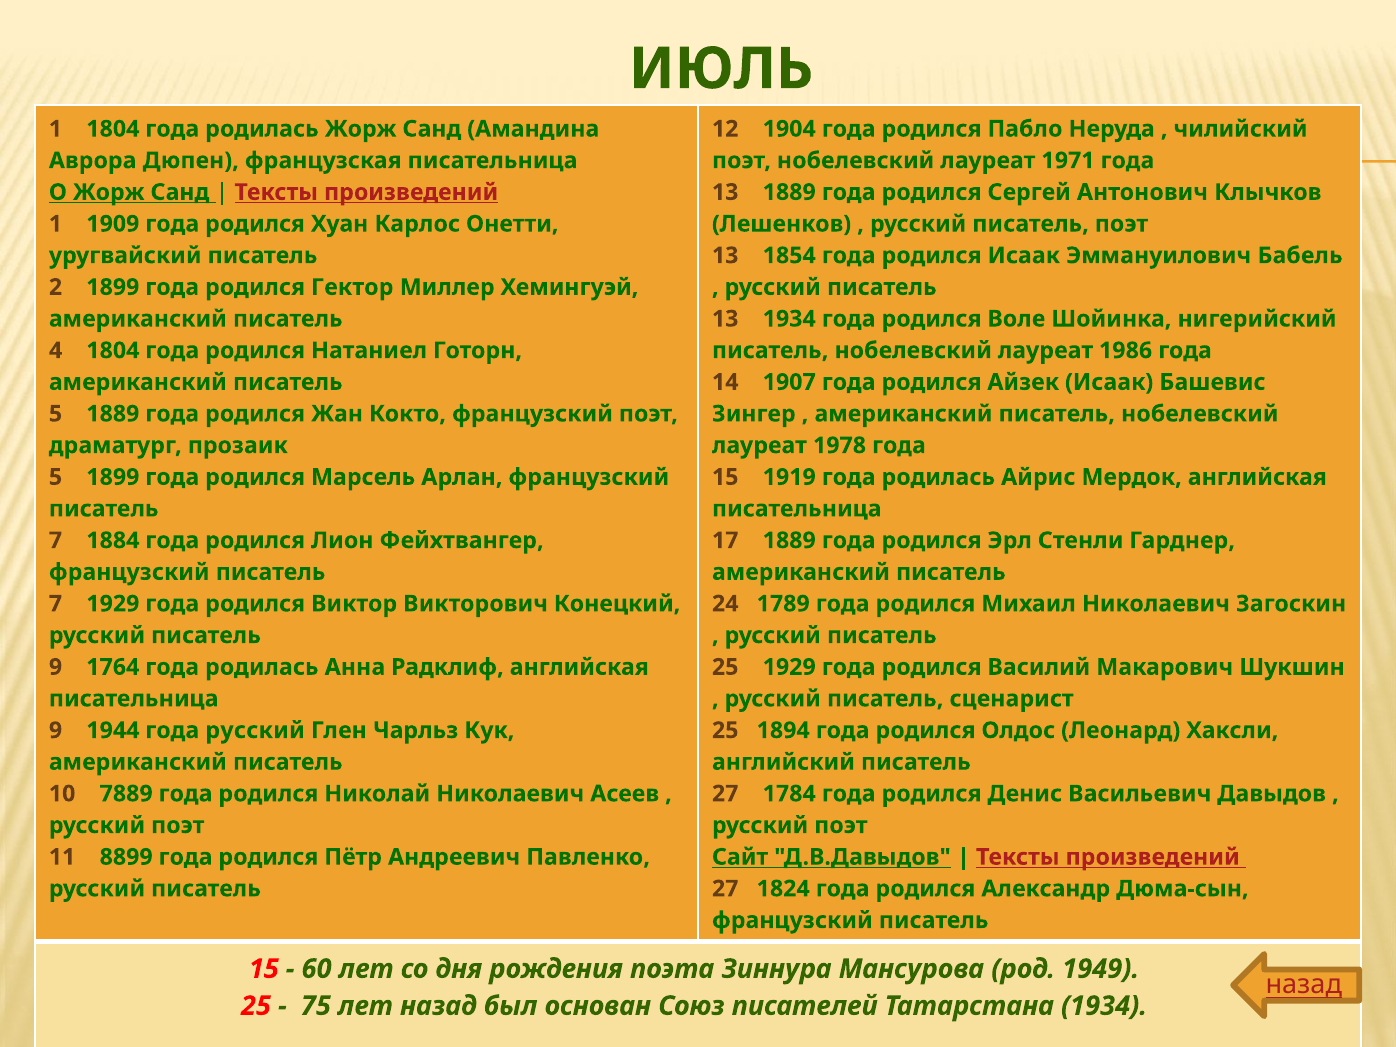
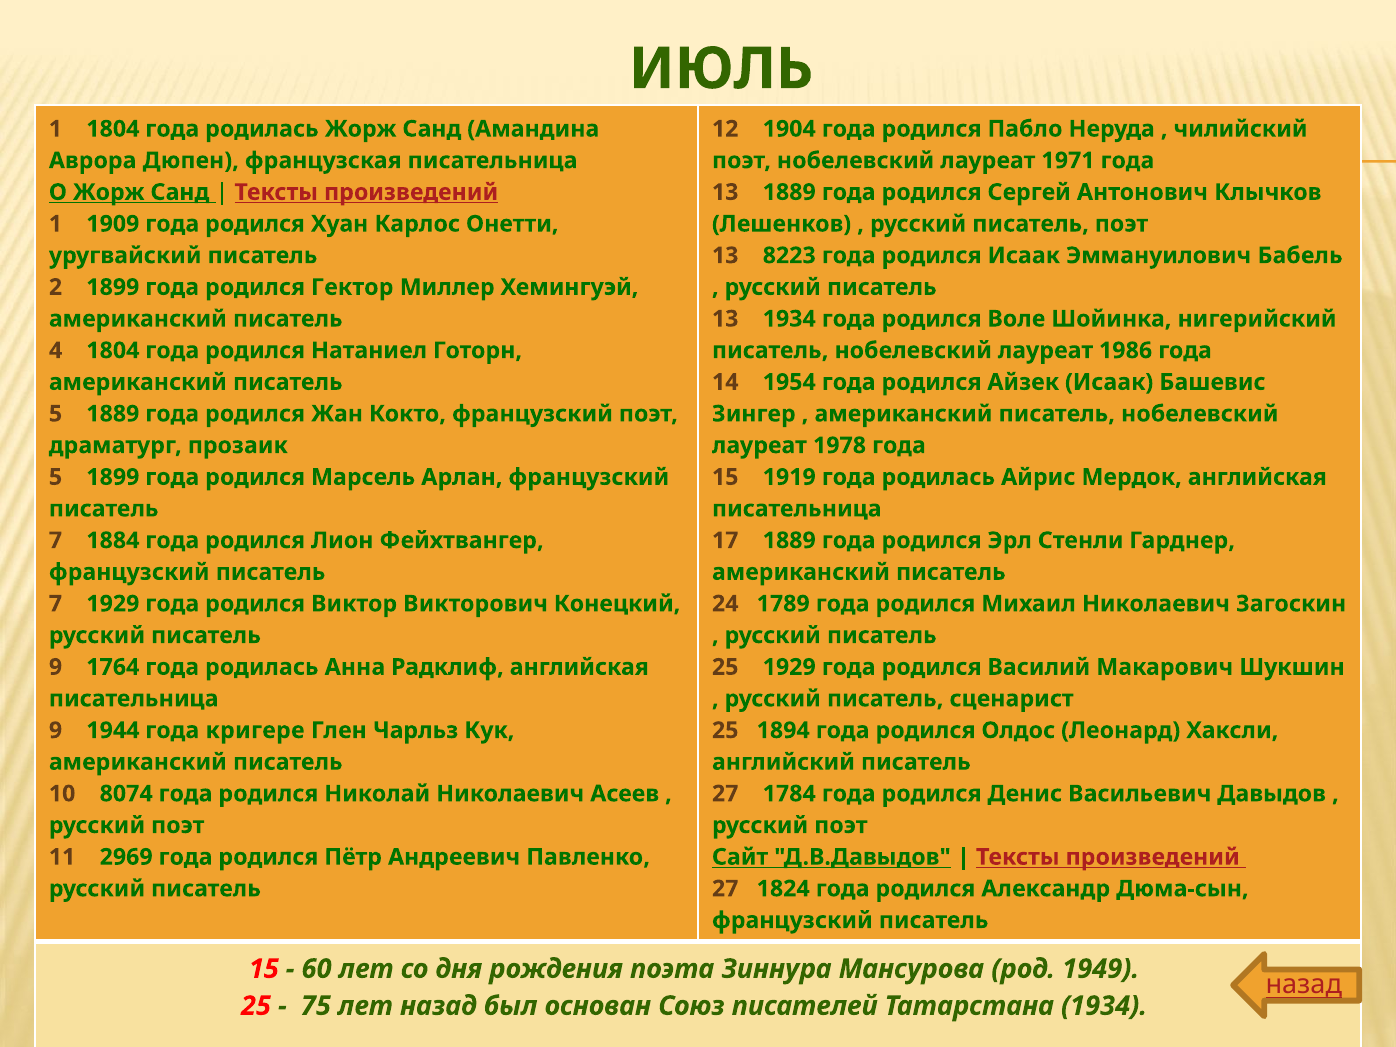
1854: 1854 -> 8223
1907: 1907 -> 1954
года русский: русский -> кригере
7889: 7889 -> 8074
8899: 8899 -> 2969
